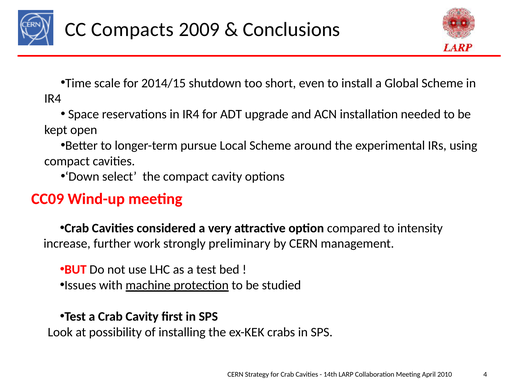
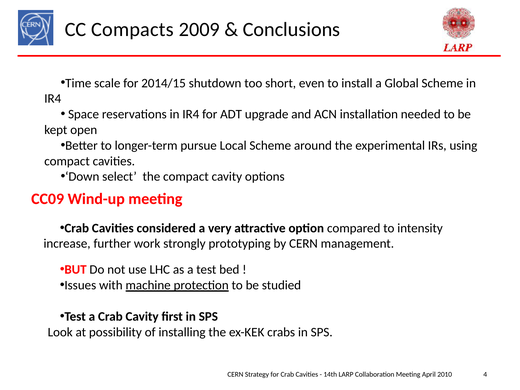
preliminary: preliminary -> prototyping
